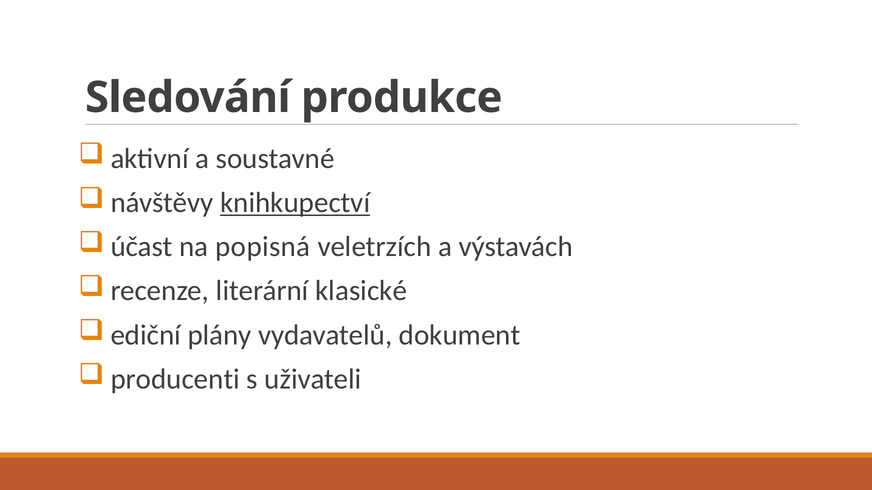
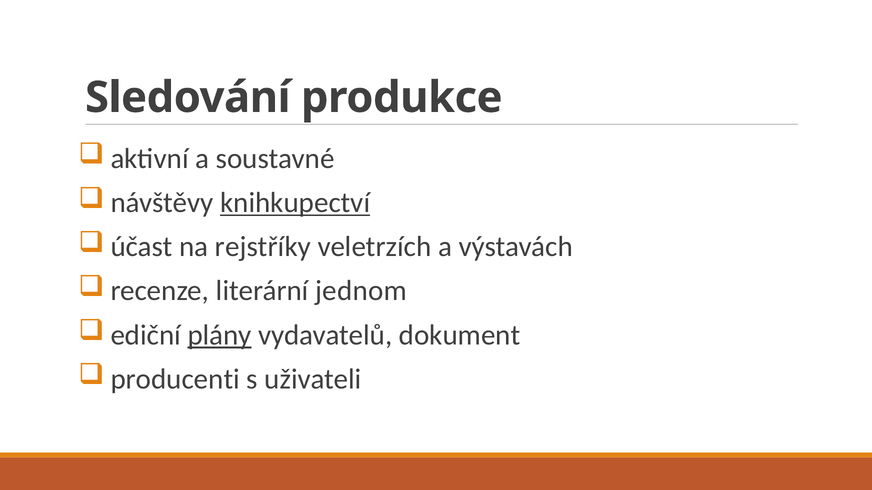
popisná: popisná -> rejstříky
klasické: klasické -> jednom
plány underline: none -> present
